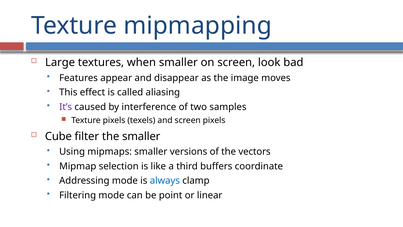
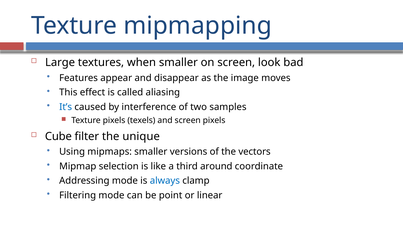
It’s colour: purple -> blue
the smaller: smaller -> unique
buffers: buffers -> around
